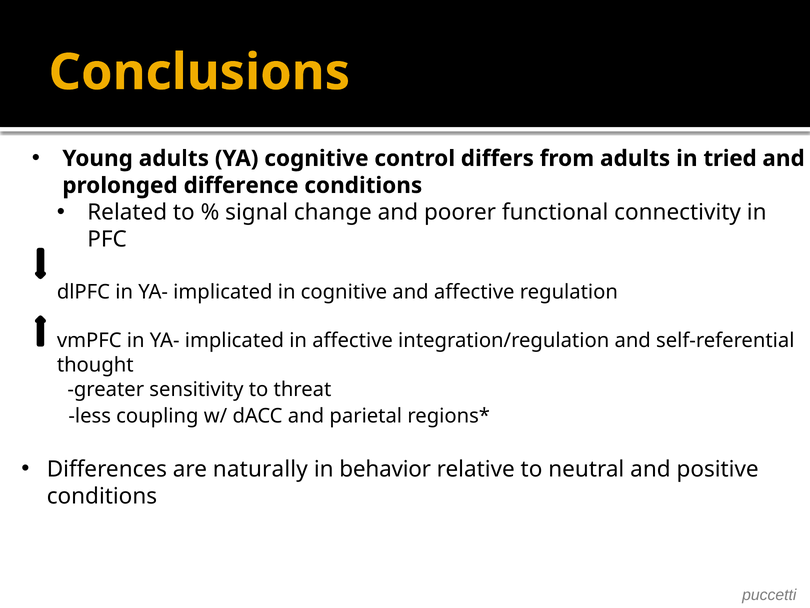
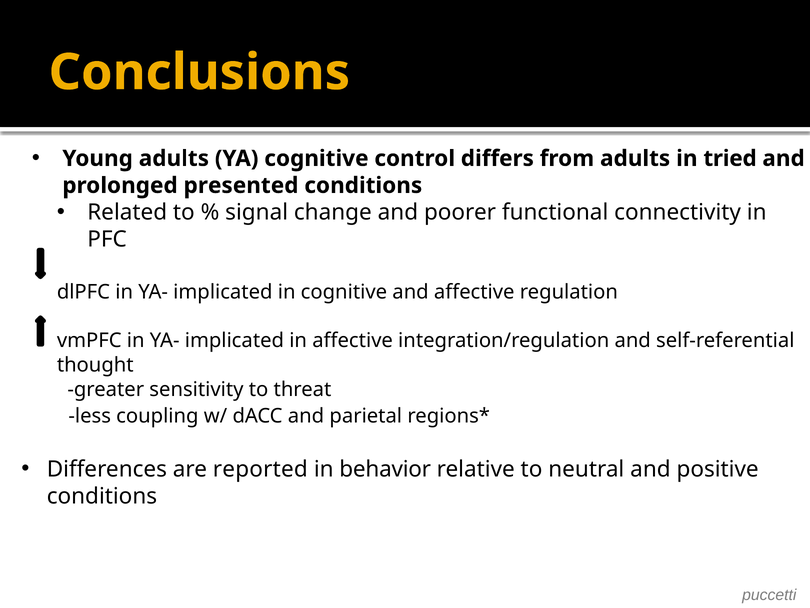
difference: difference -> presented
naturally: naturally -> reported
